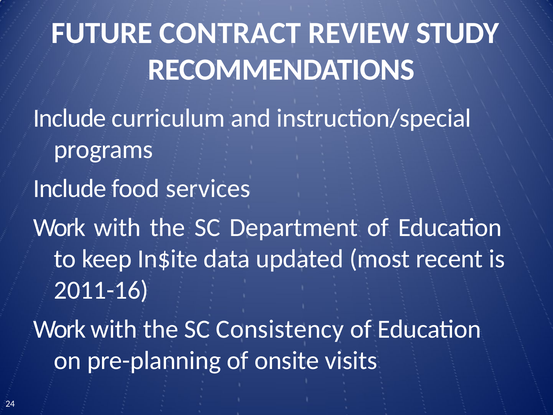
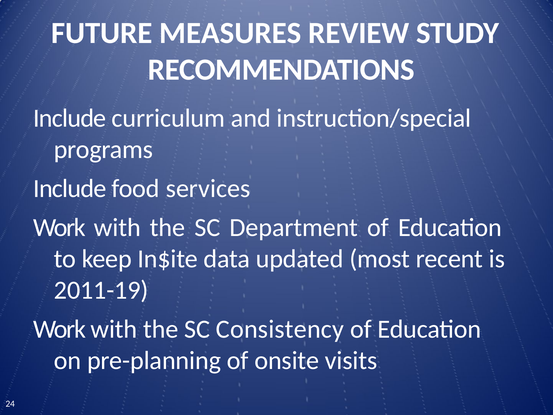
CONTRACT: CONTRACT -> MEASURES
2011-16: 2011-16 -> 2011-19
